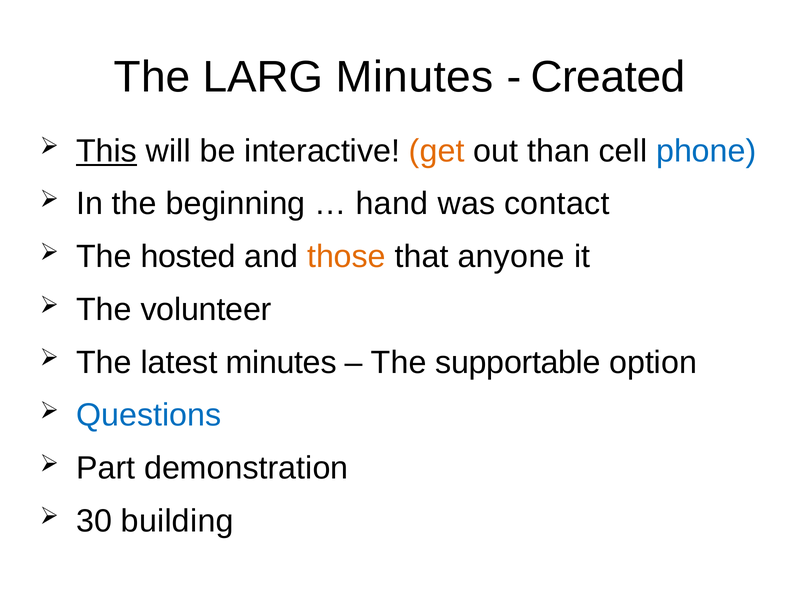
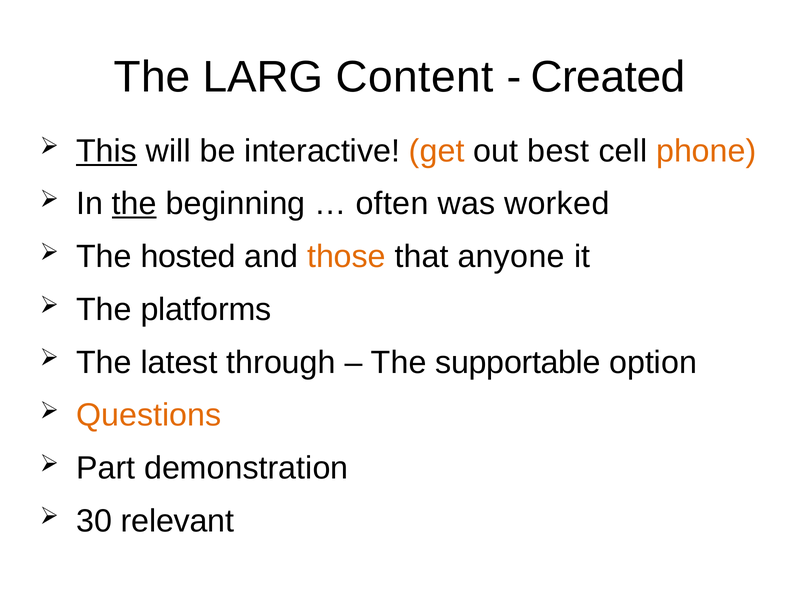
LARG Minutes: Minutes -> Content
than: than -> best
phone colour: blue -> orange
the at (134, 204) underline: none -> present
hand: hand -> often
contact: contact -> worked
volunteer: volunteer -> platforms
latest minutes: minutes -> through
Questions colour: blue -> orange
building: building -> relevant
